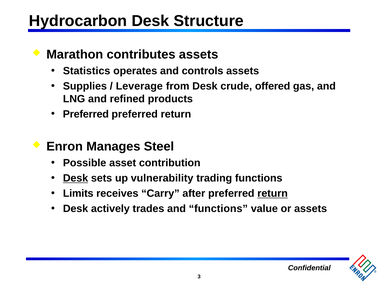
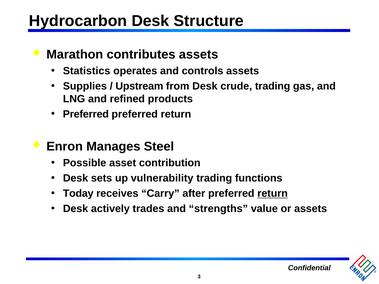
Leverage: Leverage -> Upstream
crude offered: offered -> trading
Desk at (76, 178) underline: present -> none
Limits: Limits -> Today
and functions: functions -> strengths
